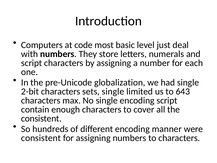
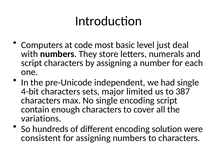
globalization: globalization -> independent
2-bit: 2-bit -> 4-bit
sets single: single -> major
643: 643 -> 387
consistent at (41, 118): consistent -> variations
manner: manner -> solution
